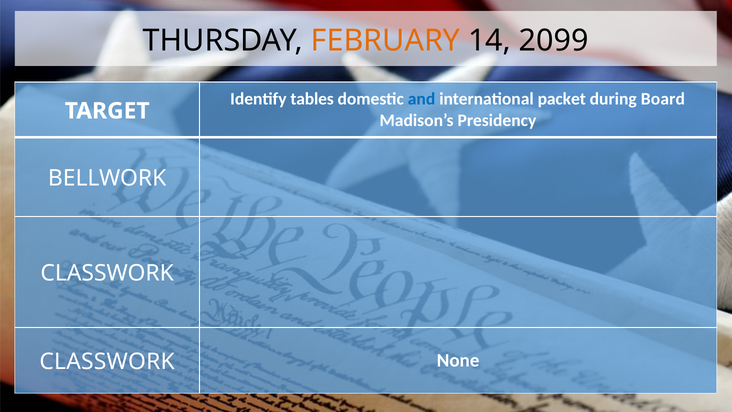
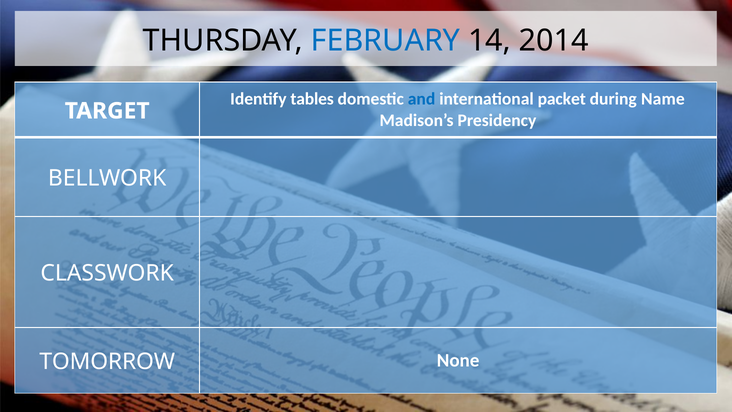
FEBRUARY colour: orange -> blue
2099: 2099 -> 2014
Board: Board -> Name
CLASSWORK at (107, 361): CLASSWORK -> TOMORROW
